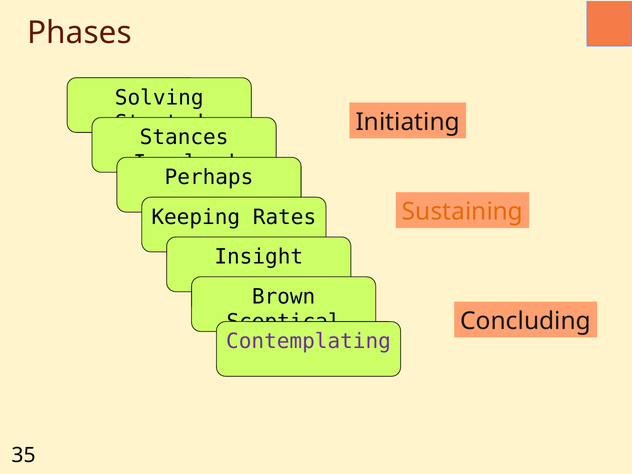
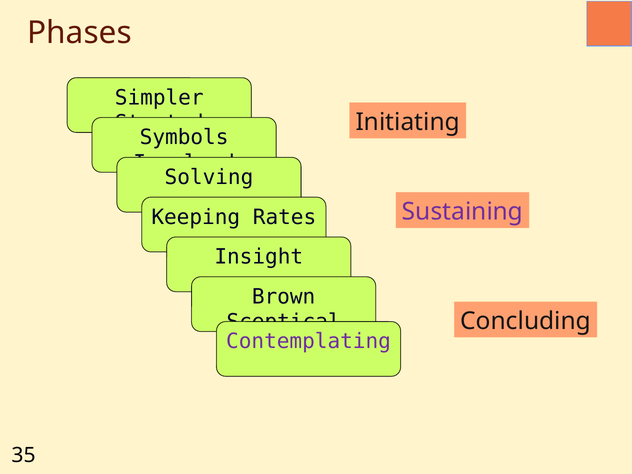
Solving: Solving -> Simpler
Stances: Stances -> Symbols
Perhaps: Perhaps -> Solving
Sustaining colour: orange -> purple
